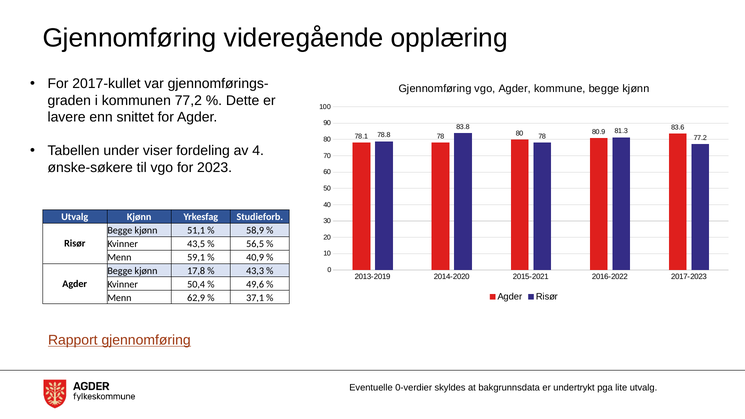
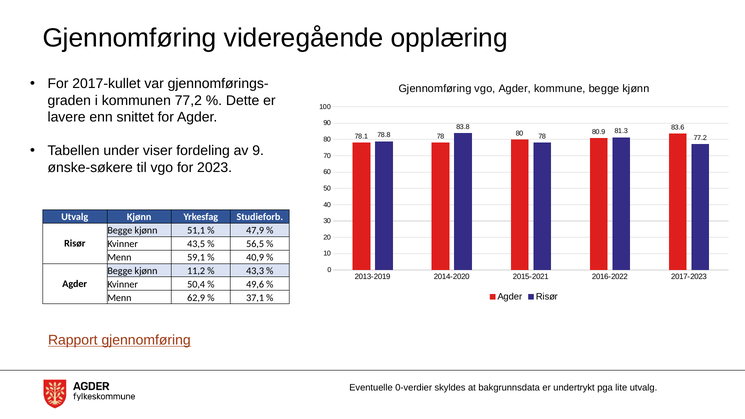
4: 4 -> 9
58,9: 58,9 -> 47,9
17,8: 17,8 -> 11,2
